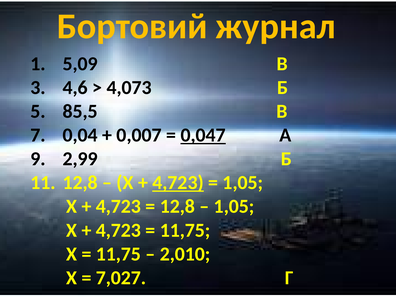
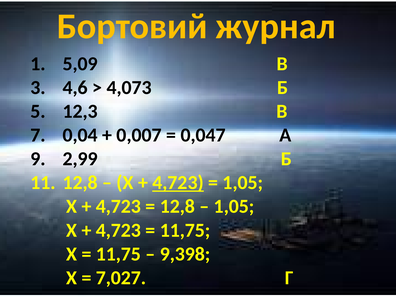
85,5: 85,5 -> 12,3
0,047 underline: present -> none
2,010: 2,010 -> 9,398
